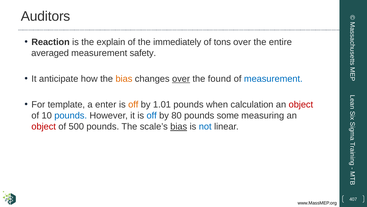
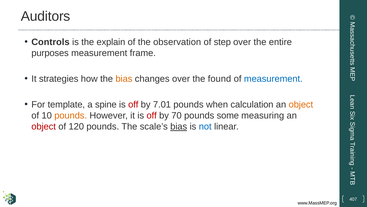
Reaction: Reaction -> Controls
immediately: immediately -> observation
tons: tons -> step
averaged: averaged -> purposes
safety: safety -> frame
anticipate: anticipate -> strategies
over at (181, 79) underline: present -> none
enter: enter -> spine
off at (133, 104) colour: orange -> red
1.01: 1.01 -> 7.01
object at (301, 104) colour: red -> orange
pounds at (71, 115) colour: blue -> orange
off at (152, 115) colour: blue -> red
80: 80 -> 70
500: 500 -> 120
